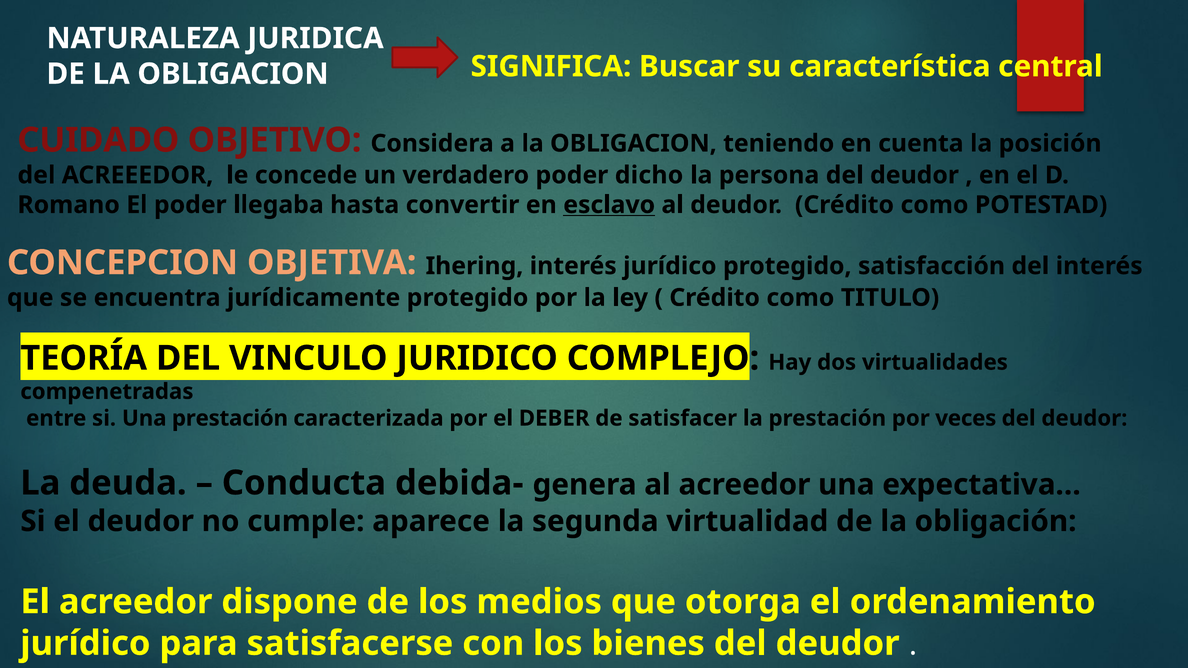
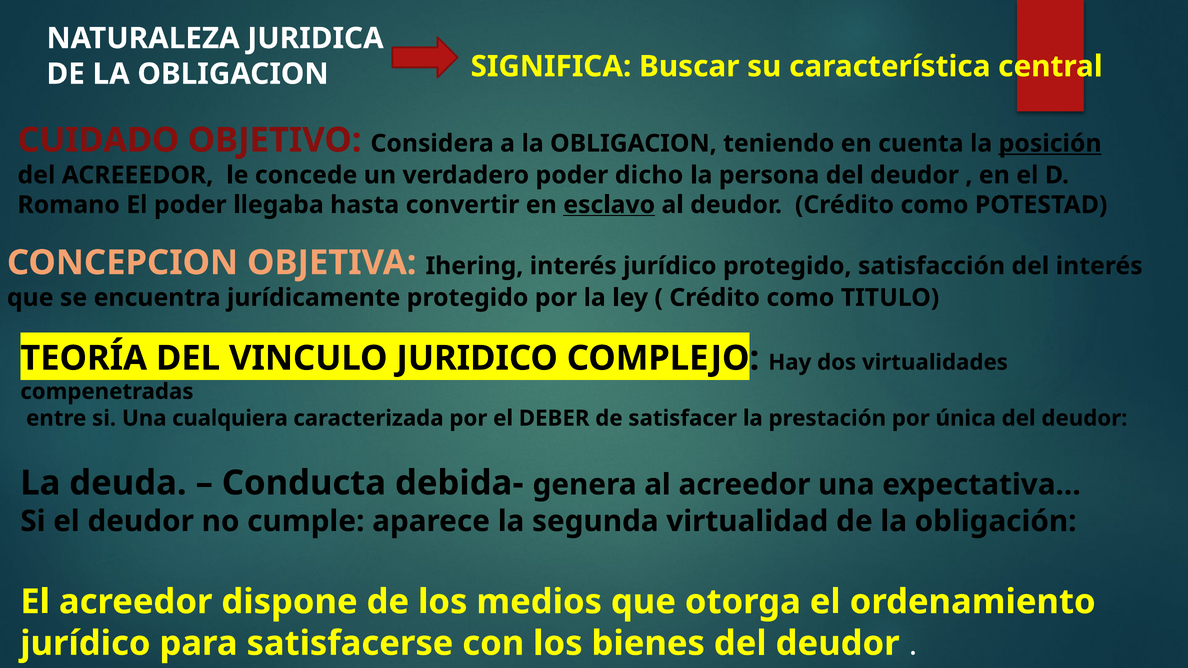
posición underline: none -> present
Una prestación: prestación -> cualquiera
veces: veces -> única
